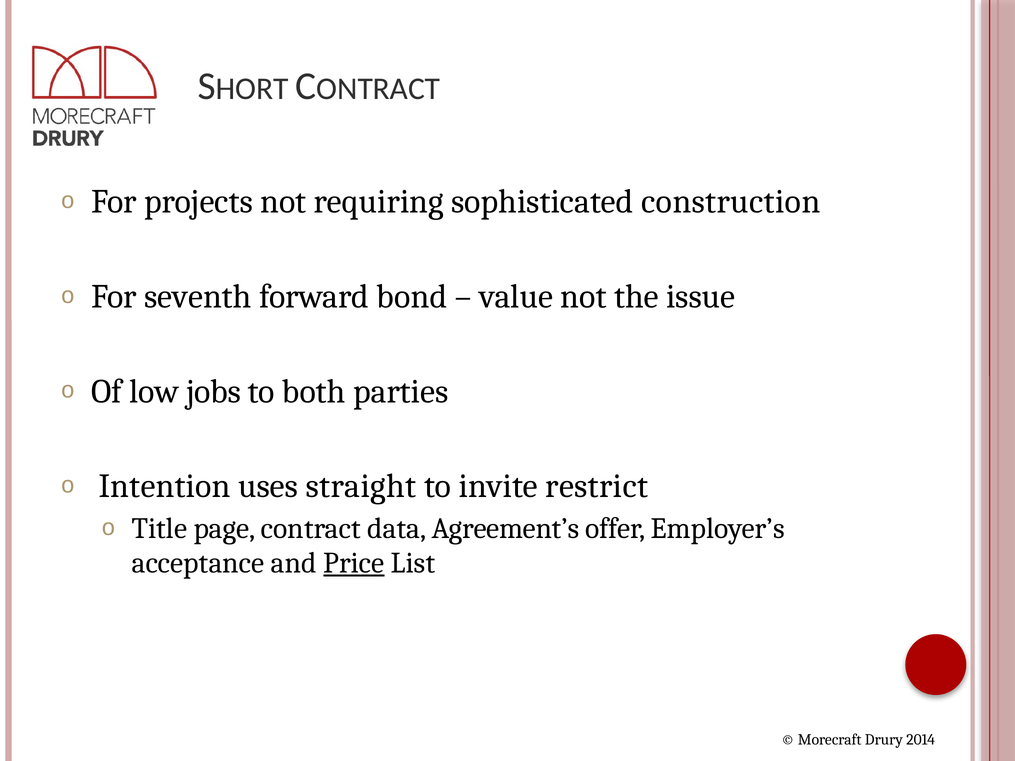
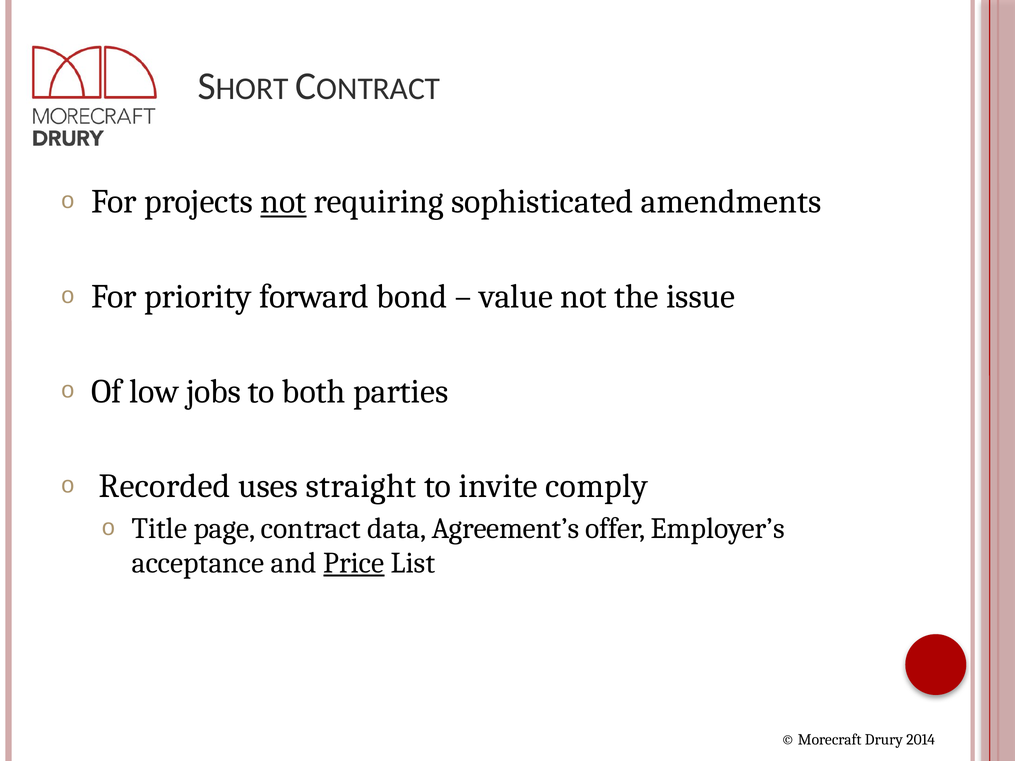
not at (283, 202) underline: none -> present
construction: construction -> amendments
seventh: seventh -> priority
Intention: Intention -> Recorded
restrict: restrict -> comply
